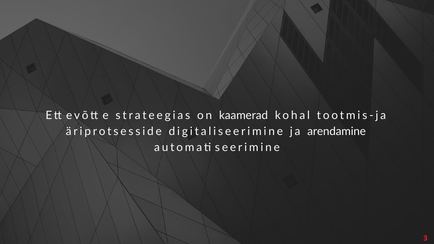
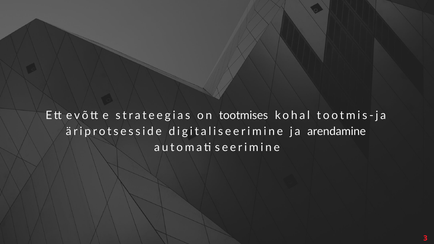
kaamerad: kaamerad -> tootmises
